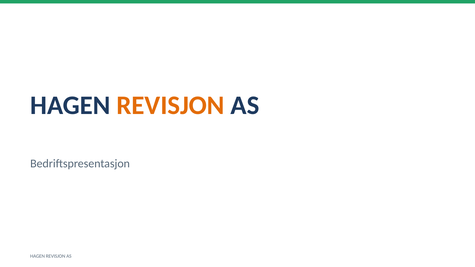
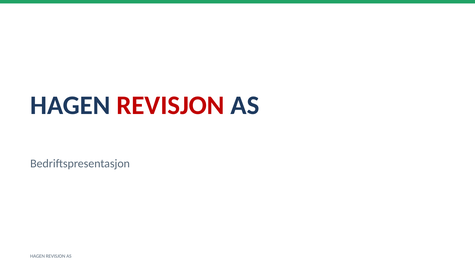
REVISJON at (171, 105) colour: orange -> red
